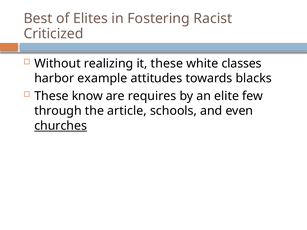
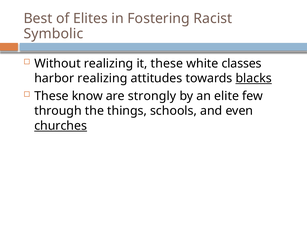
Criticized: Criticized -> Symbolic
harbor example: example -> realizing
blacks underline: none -> present
requires: requires -> strongly
article: article -> things
